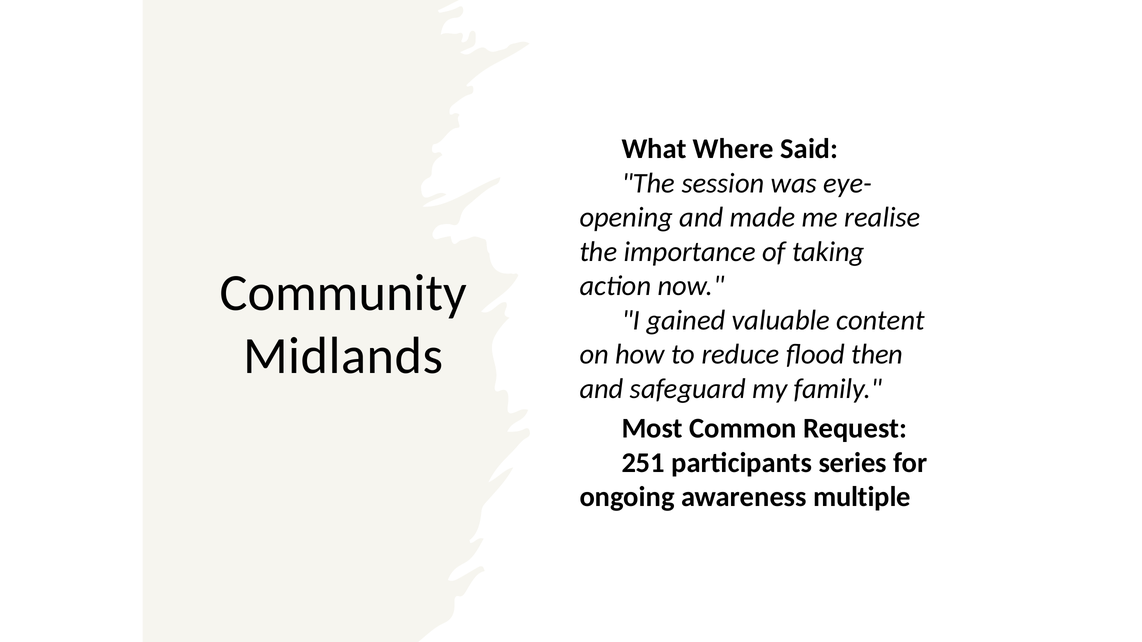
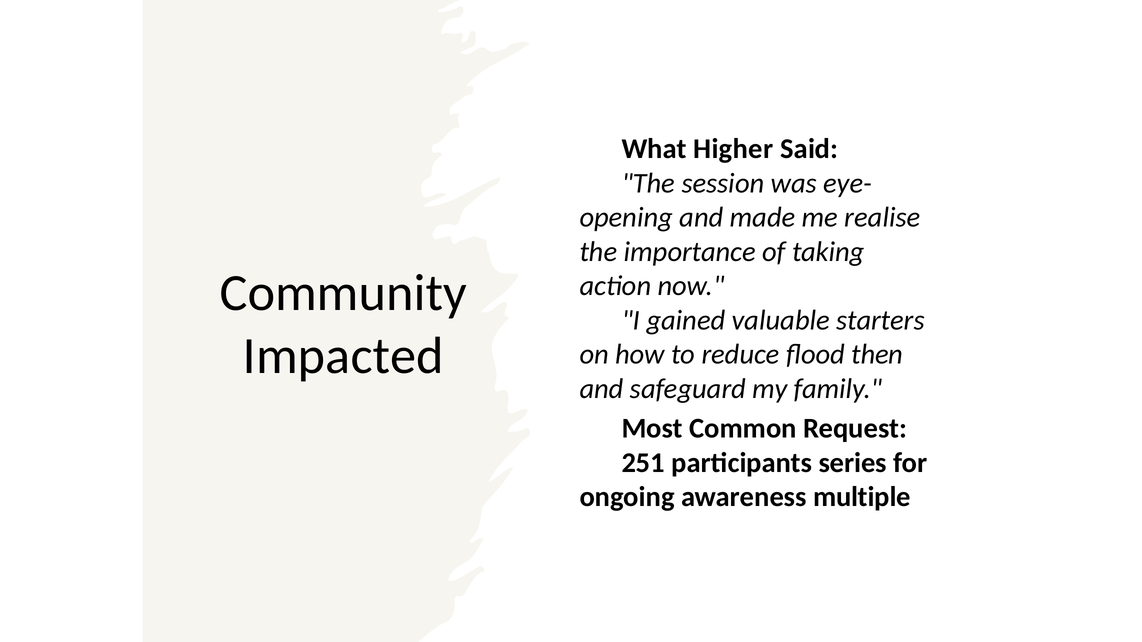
Where: Where -> Higher
content: content -> starters
Midlands: Midlands -> Impacted
